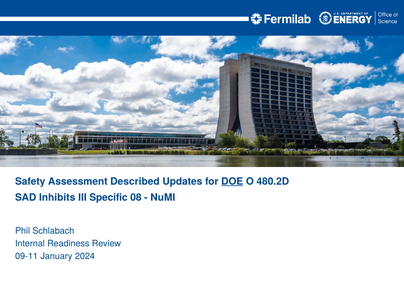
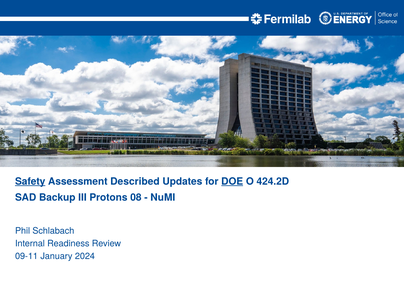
Safety underline: none -> present
480.2D: 480.2D -> 424.2D
Inhibits: Inhibits -> Backup
Specific: Specific -> Protons
